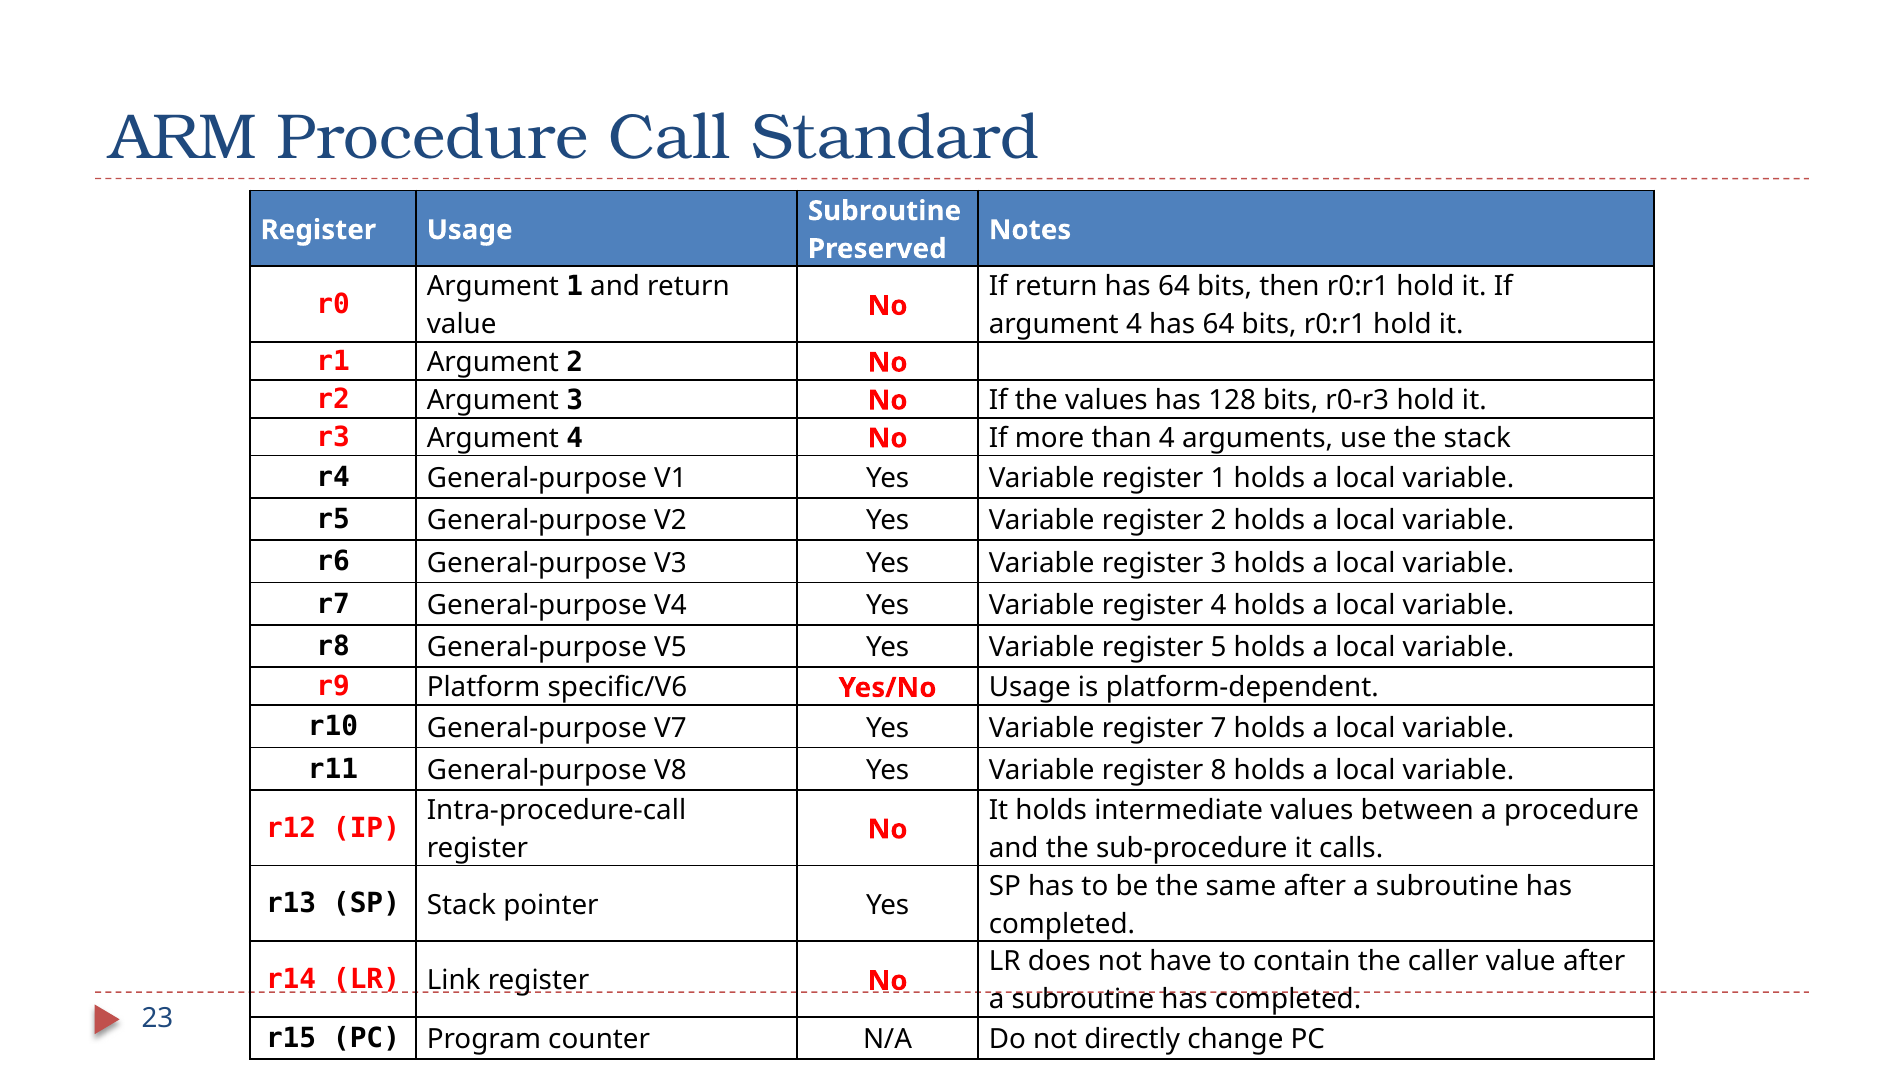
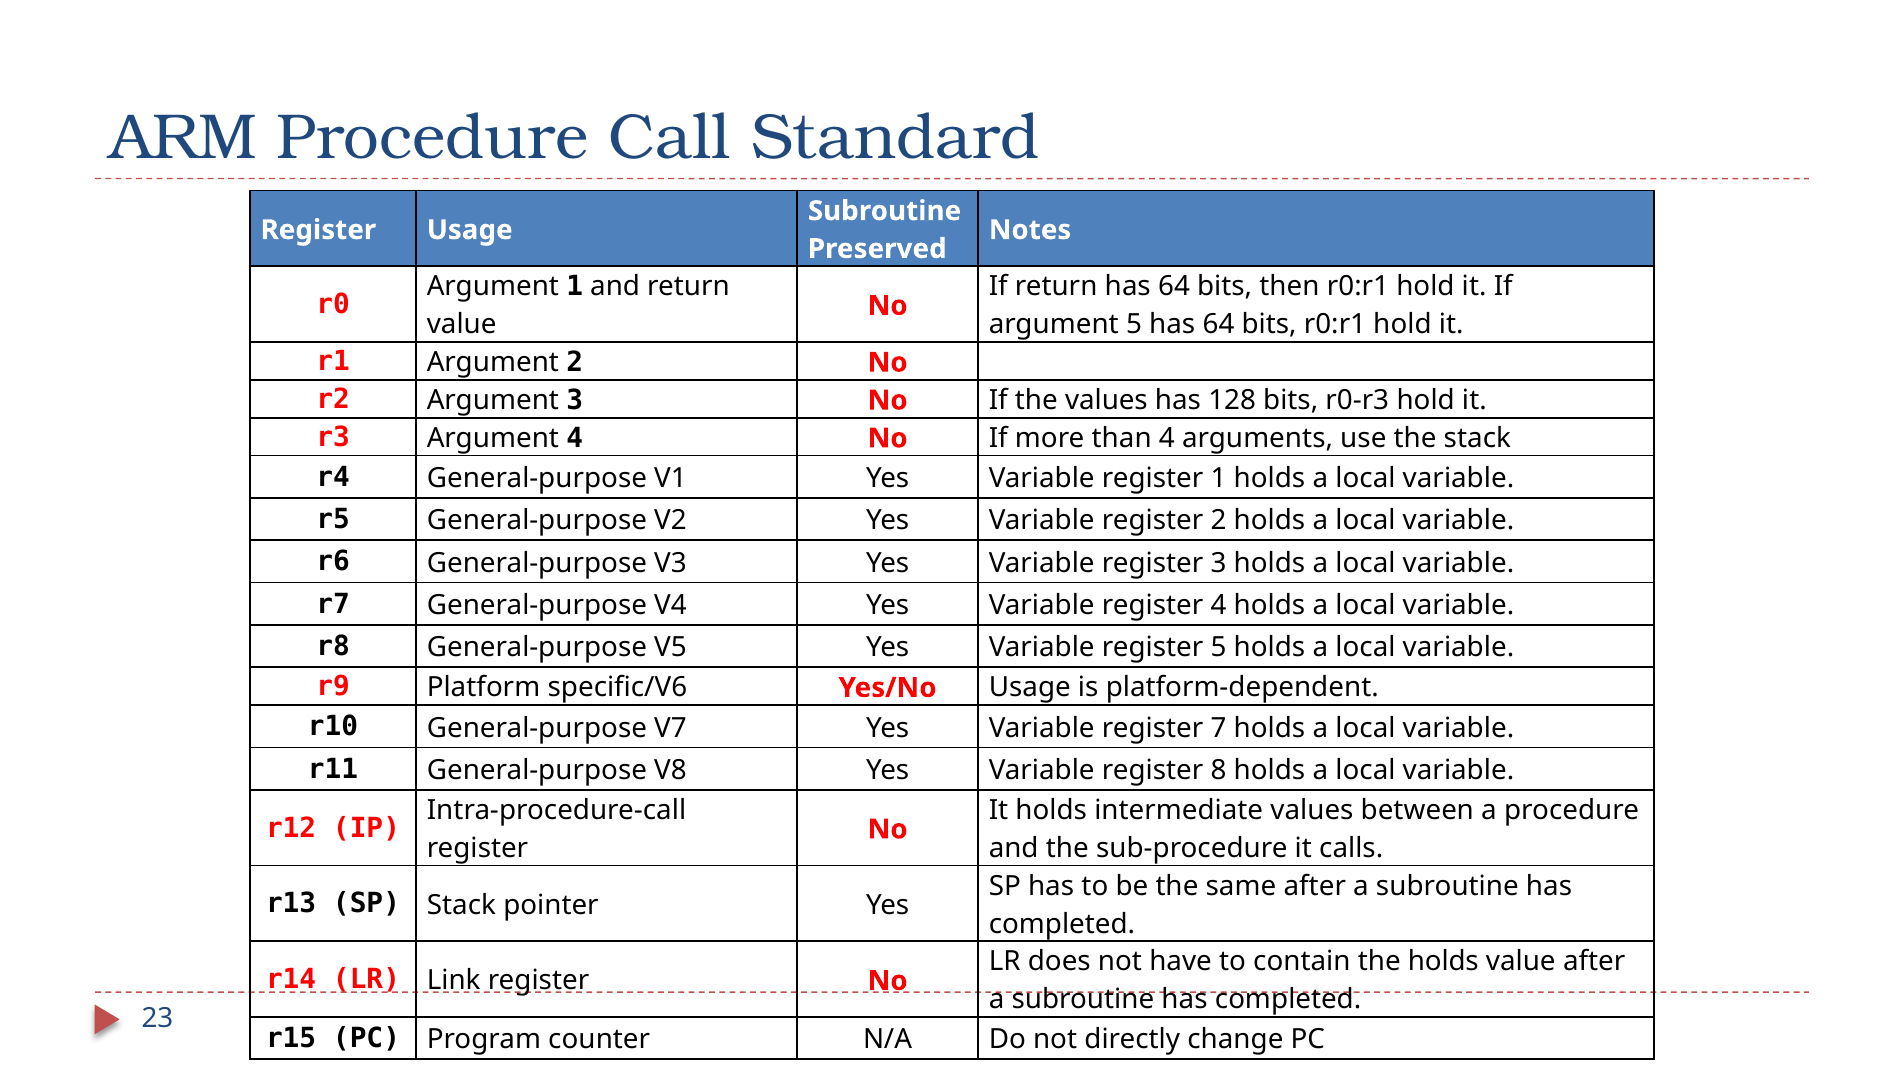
4 at (1134, 325): 4 -> 5
the caller: caller -> holds
